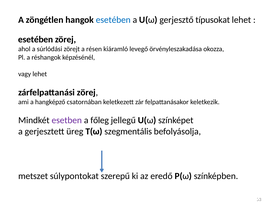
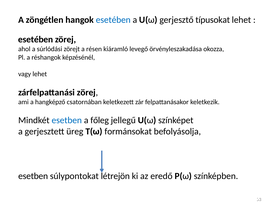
esetben at (67, 120) colour: purple -> blue
szegmentális: szegmentális -> formánsokat
metszet at (33, 176): metszet -> esetben
szerepű: szerepű -> létrejön
